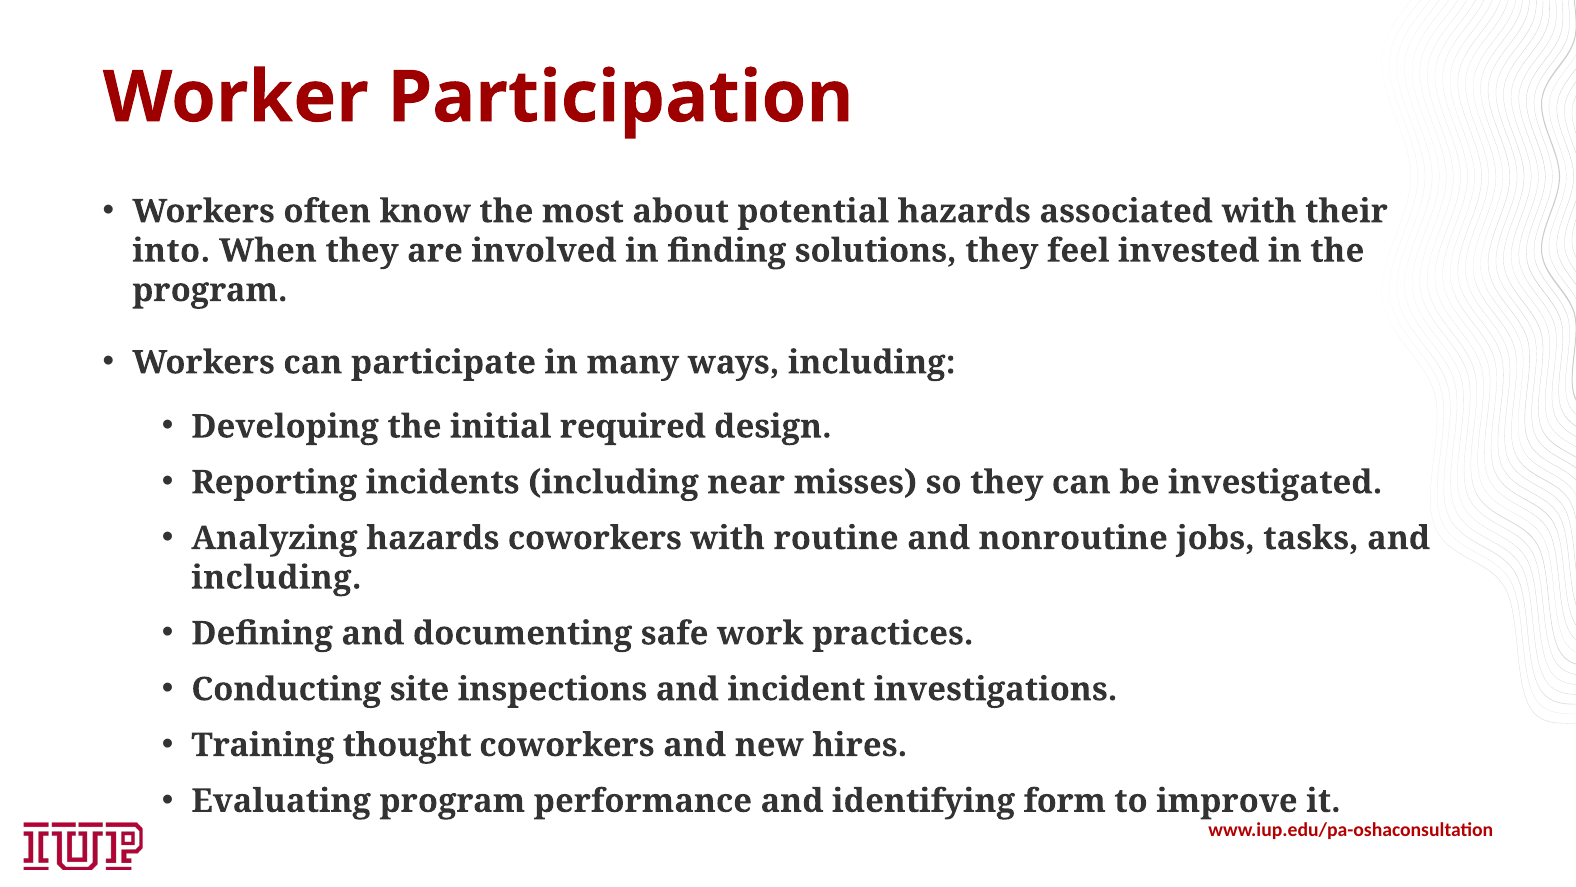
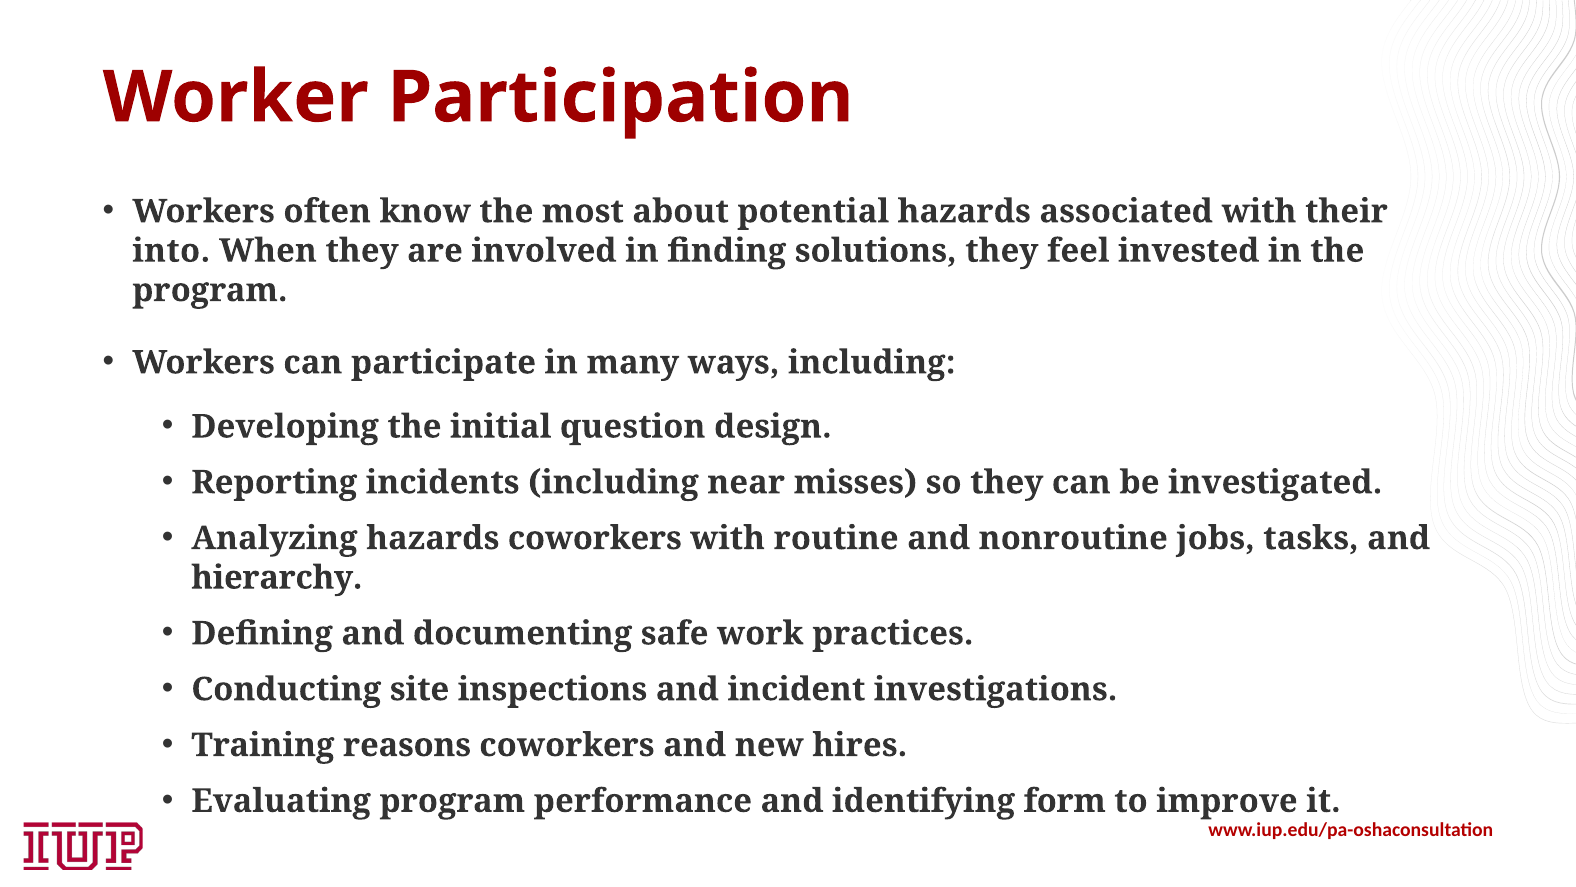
required: required -> question
including at (276, 577): including -> hierarchy
thought: thought -> reasons
